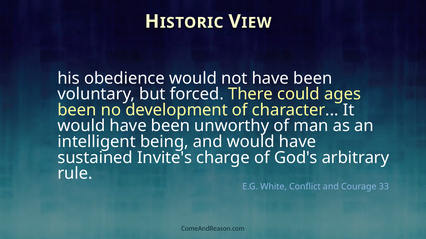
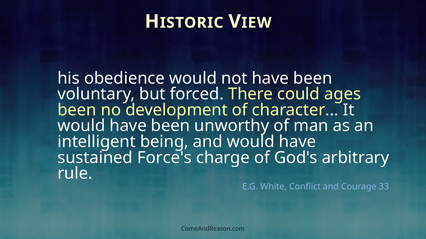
Invite's: Invite's -> Force's
